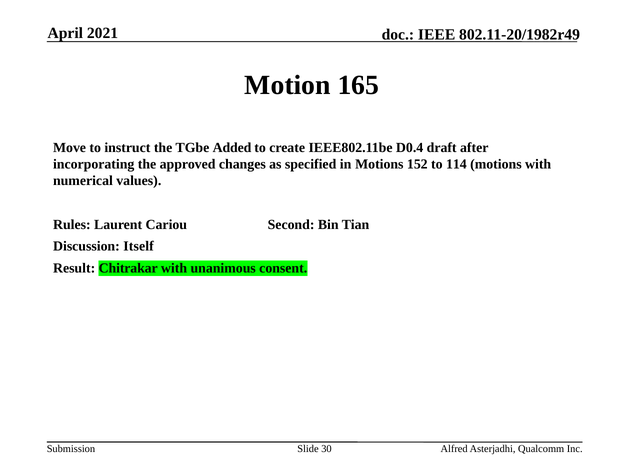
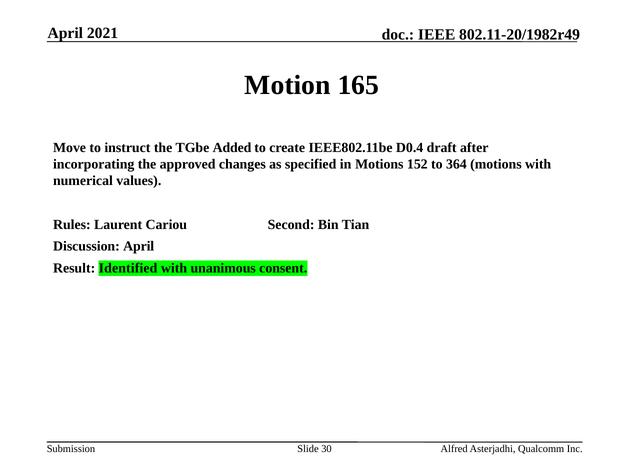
114: 114 -> 364
Discussion Itself: Itself -> April
Chitrakar: Chitrakar -> Identified
